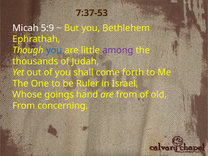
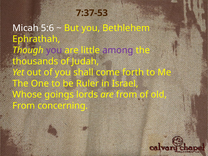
5:9: 5:9 -> 5:6
you at (54, 50) colour: blue -> purple
hand: hand -> lords
